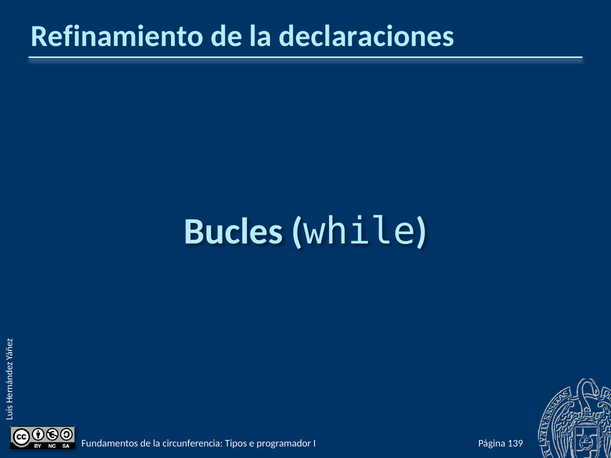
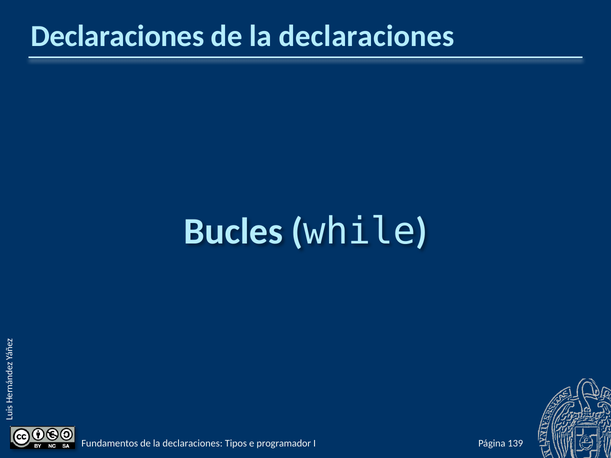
Refinamiento at (117, 36): Refinamiento -> Declaraciones
Fundamentos de la circunferencia: circunferencia -> declaraciones
